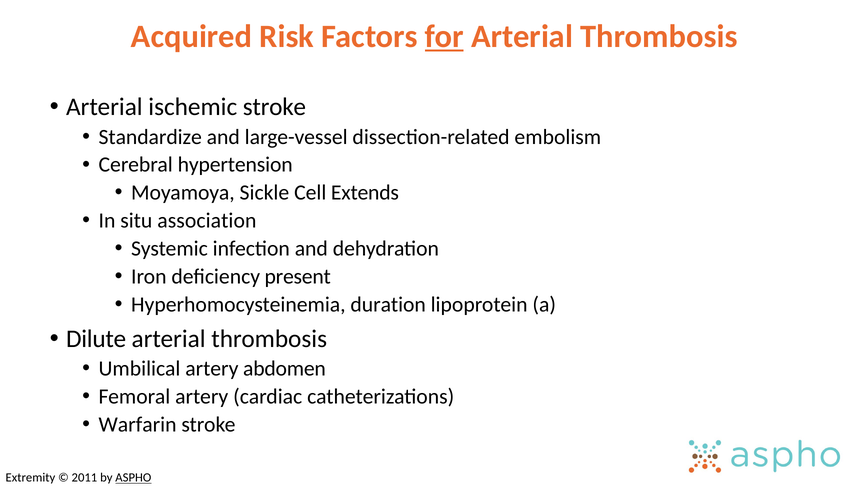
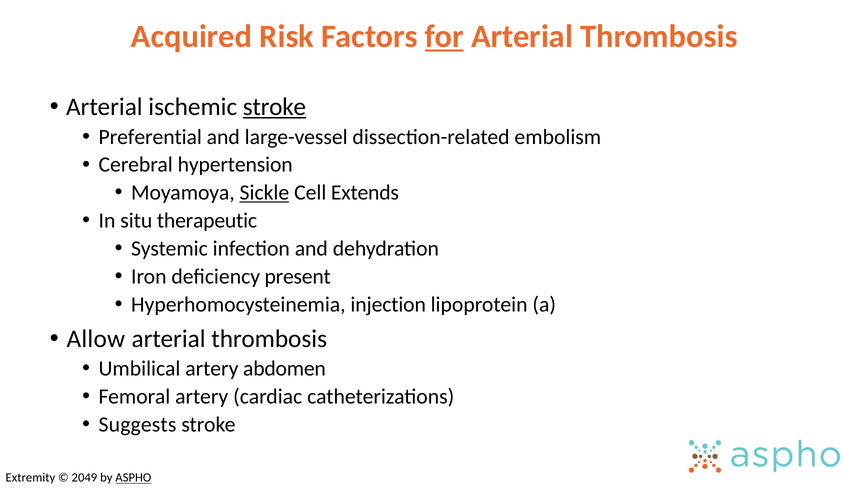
stroke at (274, 107) underline: none -> present
Standardize: Standardize -> Preferential
Sickle underline: none -> present
association: association -> therapeutic
duration: duration -> injection
Dilute: Dilute -> Allow
Warfarin: Warfarin -> Suggests
2011: 2011 -> 2049
